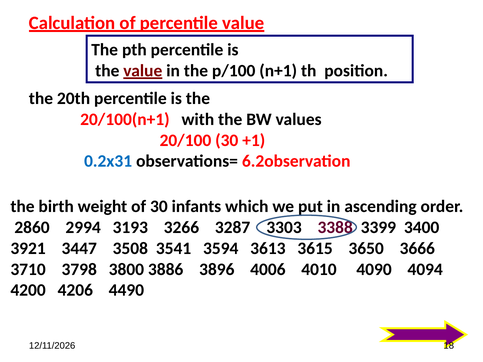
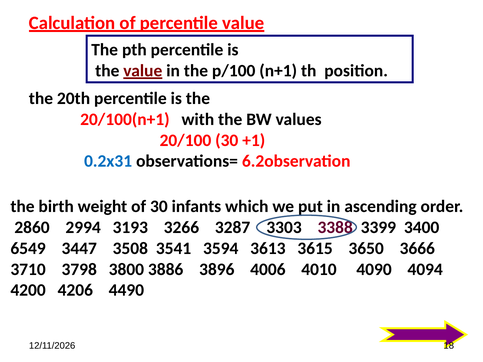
3921: 3921 -> 6549
